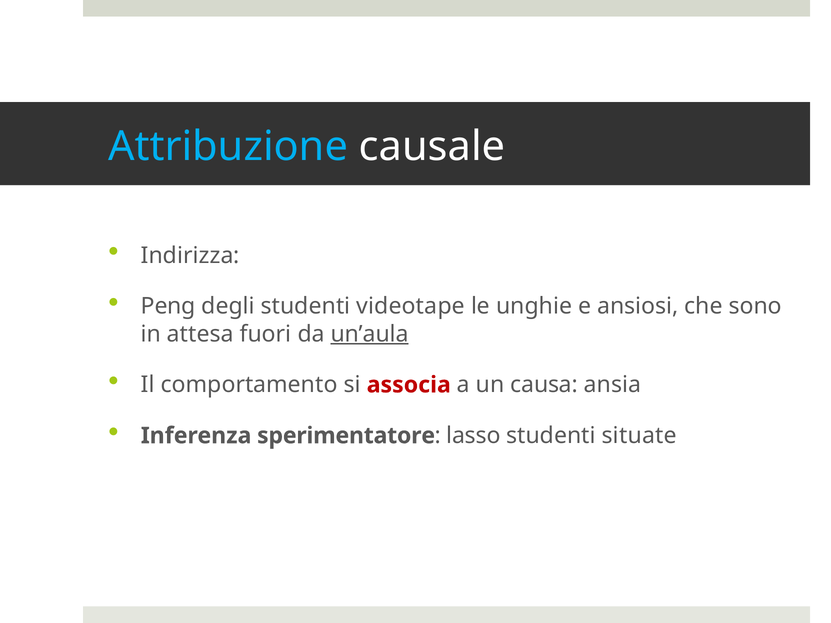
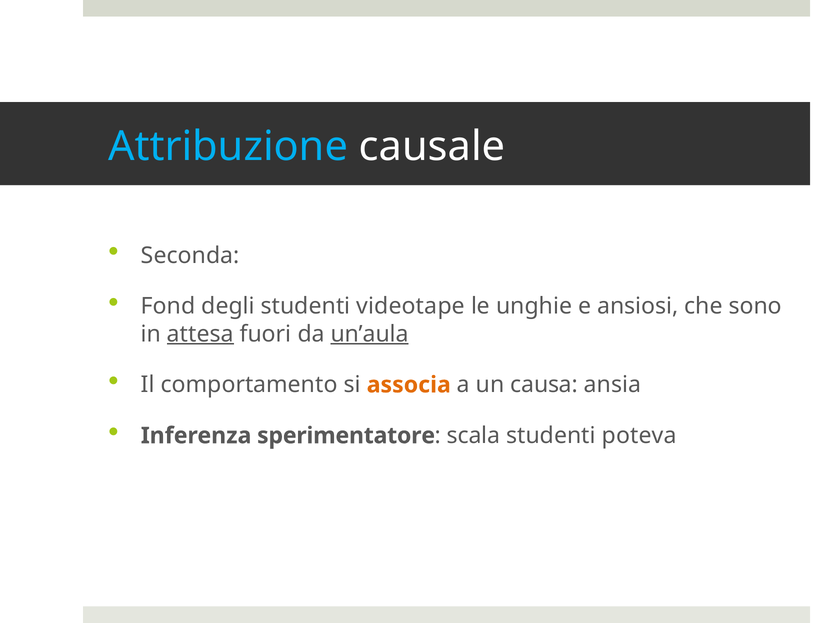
Indirizza: Indirizza -> Seconda
Peng: Peng -> Fond
attesa underline: none -> present
associa colour: red -> orange
lasso: lasso -> scala
situate: situate -> poteva
